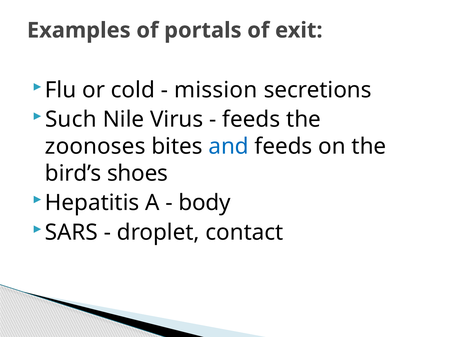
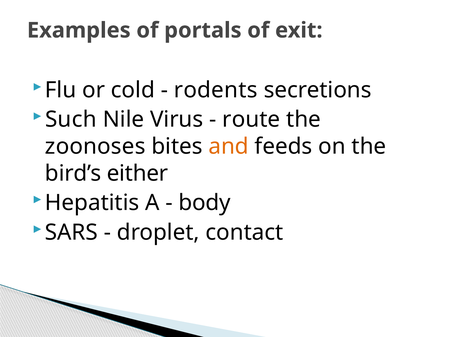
mission: mission -> rodents
feeds at (251, 120): feeds -> route
and colour: blue -> orange
shoes: shoes -> either
